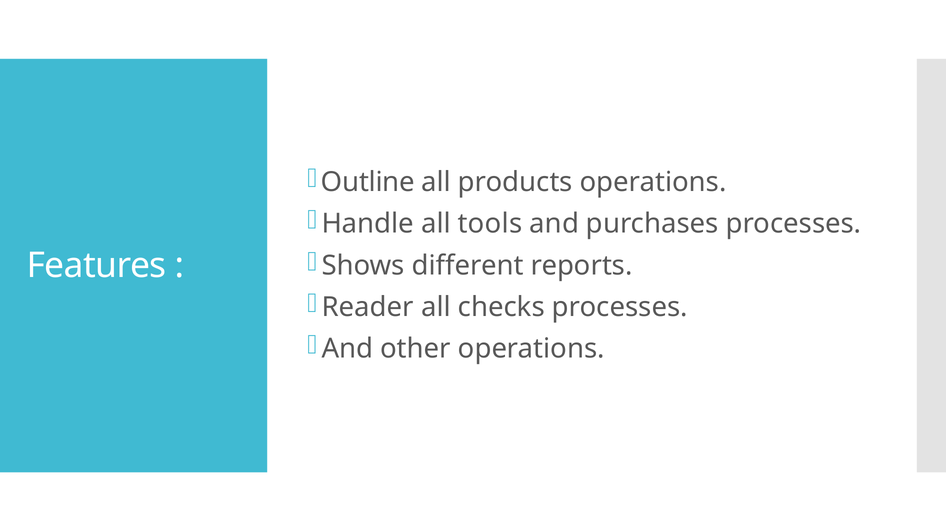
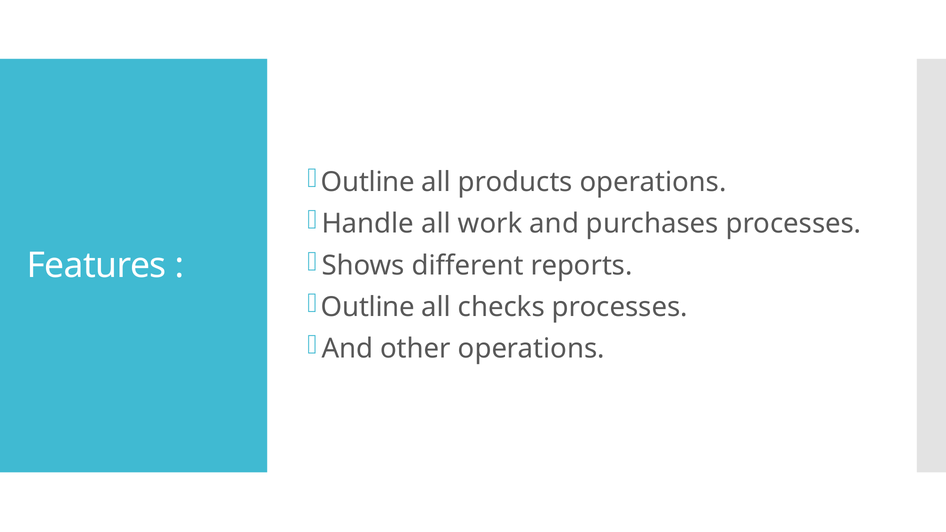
tools: tools -> work
Reader at (368, 307): Reader -> Outline
